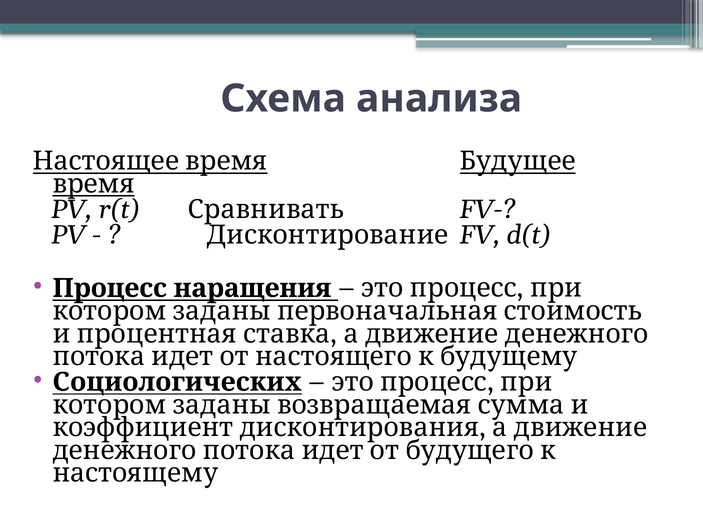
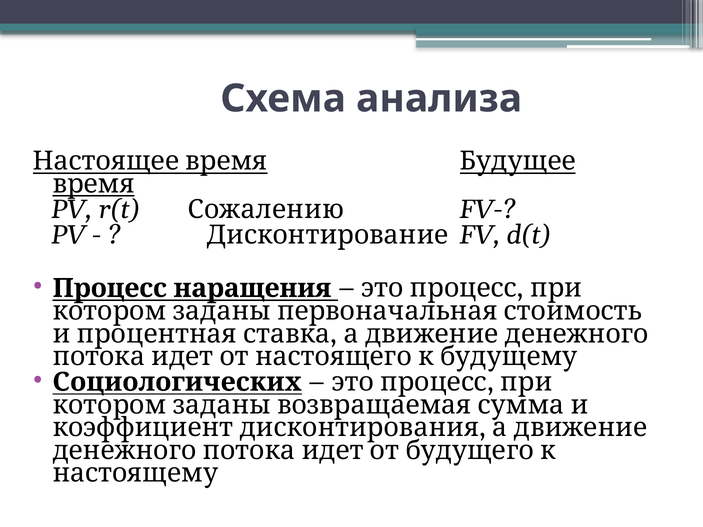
Сравнивать: Сравнивать -> Сожалению
